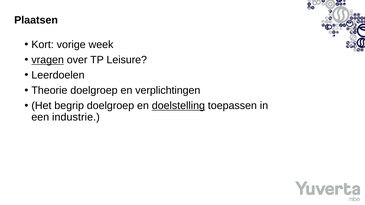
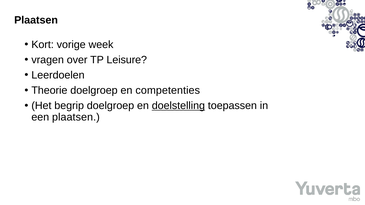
vragen underline: present -> none
verplichtingen: verplichtingen -> competenties
een industrie: industrie -> plaatsen
